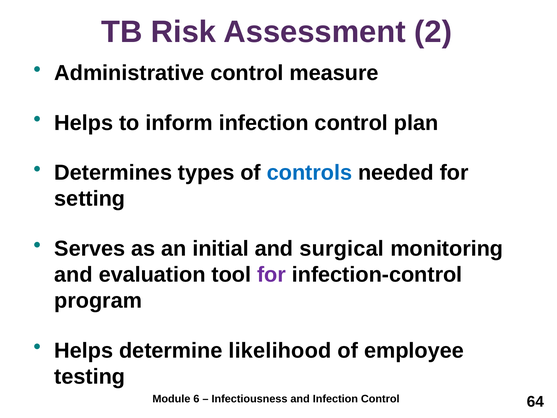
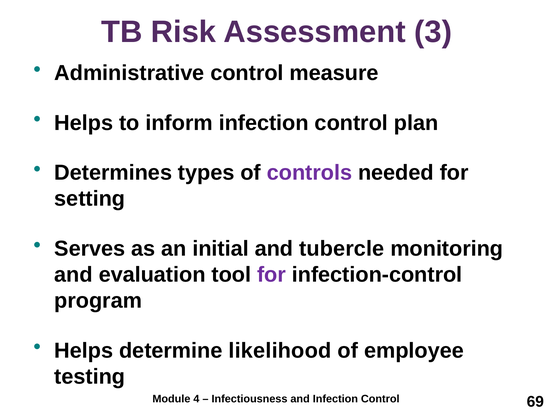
2: 2 -> 3
controls colour: blue -> purple
surgical: surgical -> tubercle
6: 6 -> 4
64: 64 -> 69
